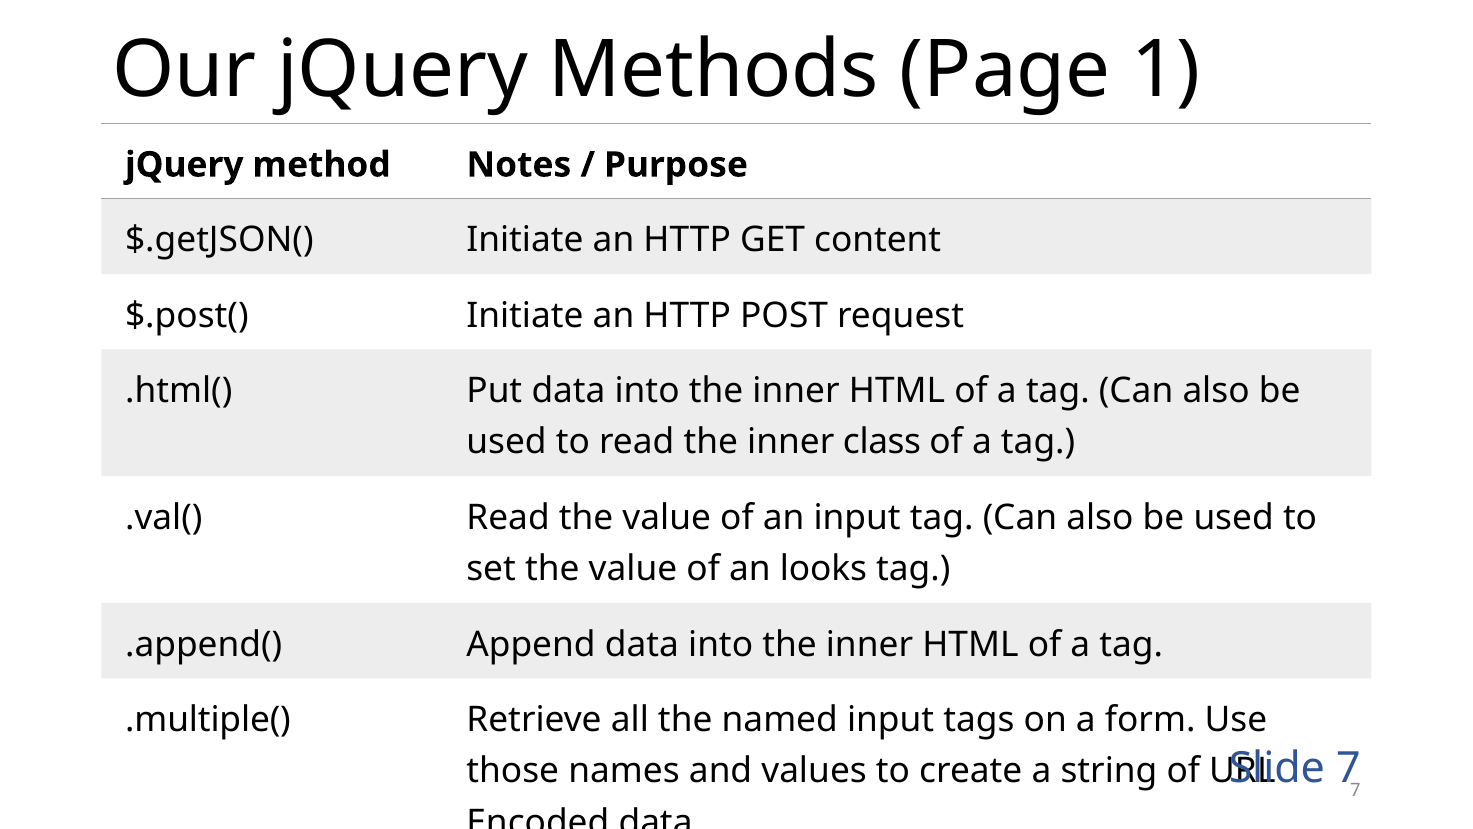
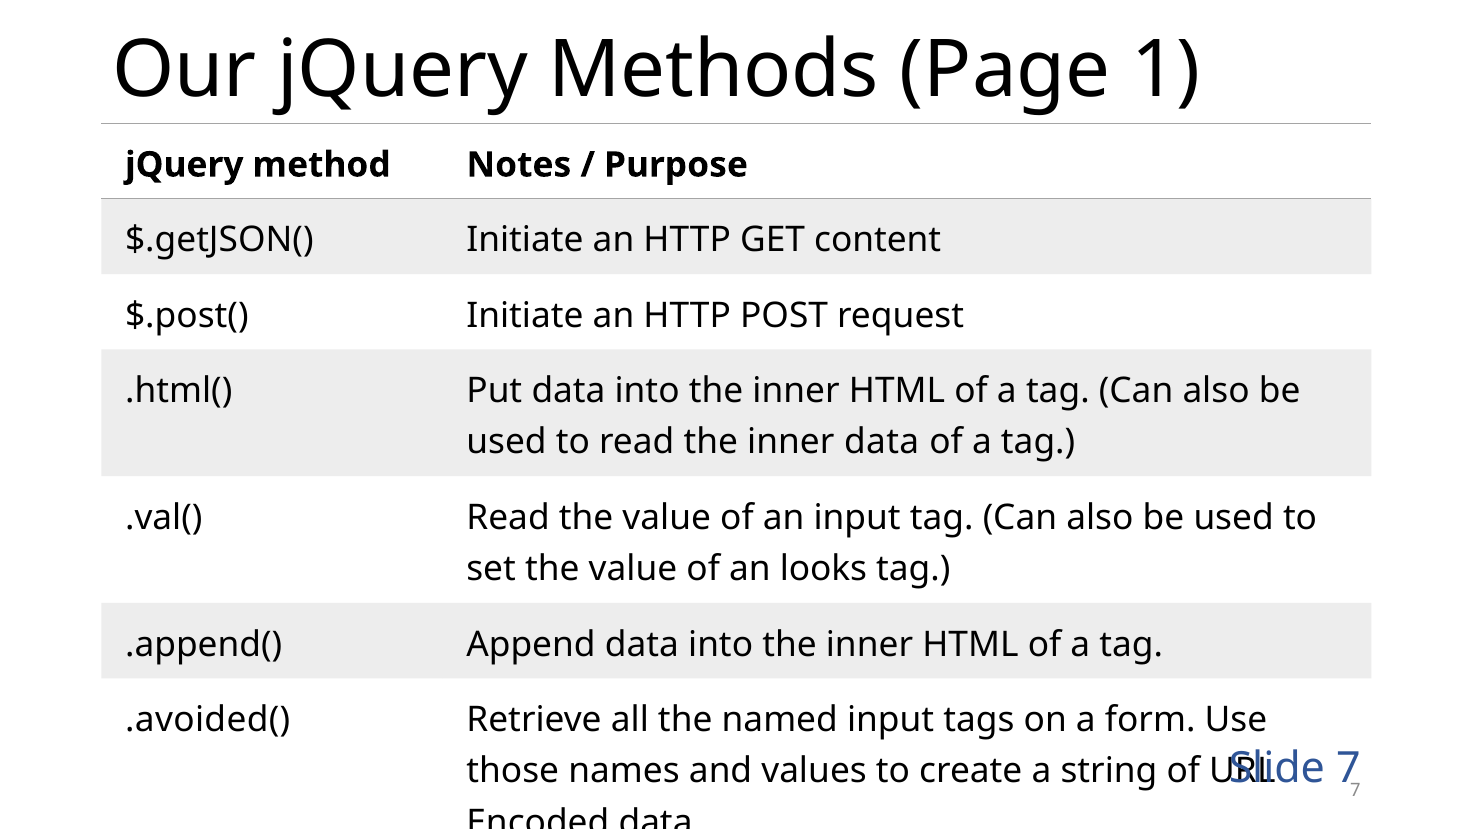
inner class: class -> data
.multiple(: .multiple( -> .avoided(
